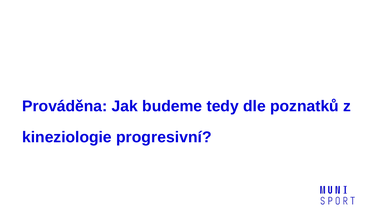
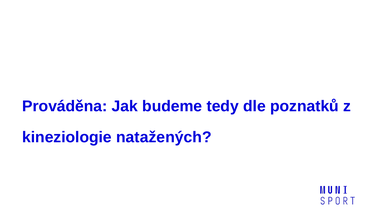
progresivní: progresivní -> natažených
